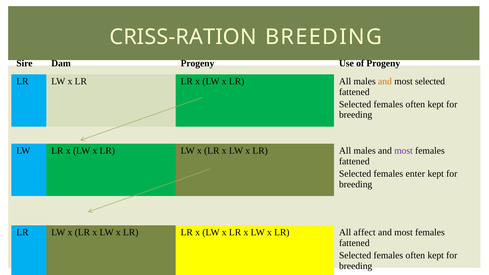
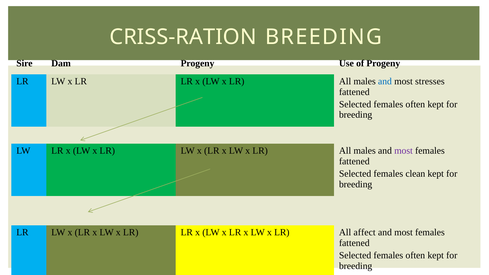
and at (385, 81) colour: orange -> blue
most selected: selected -> stresses
enter: enter -> clean
